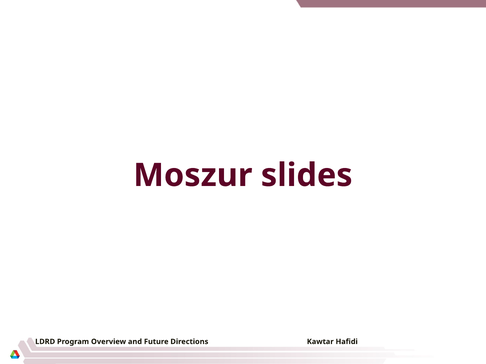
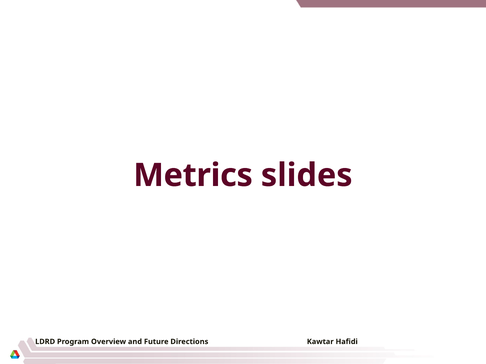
Moszur: Moszur -> Metrics
